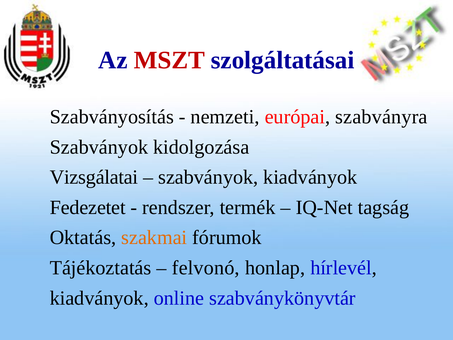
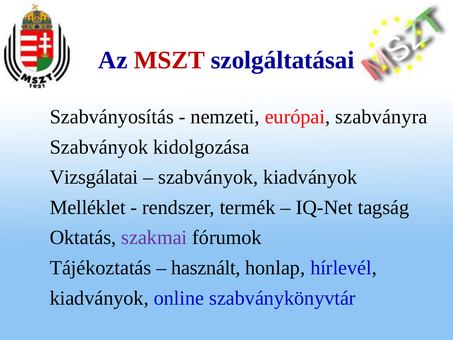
Fedezetet: Fedezetet -> Melléklet
szakmai colour: orange -> purple
felvonó: felvonó -> használt
